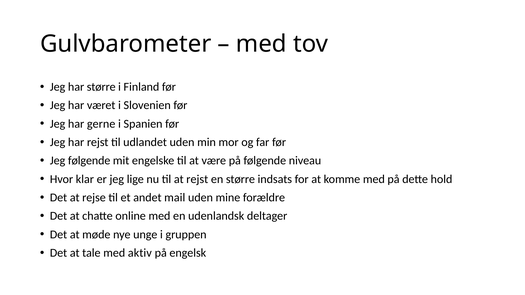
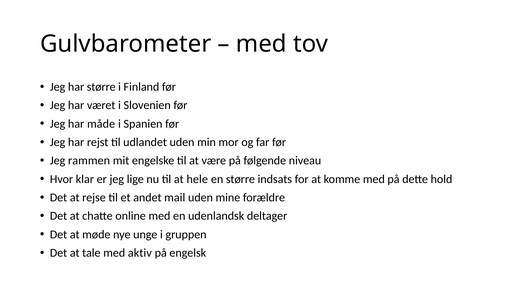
gerne: gerne -> måde
Jeg følgende: følgende -> rammen
at rejst: rejst -> hele
